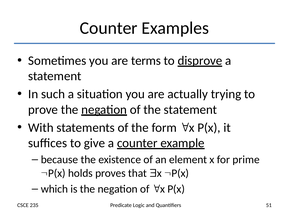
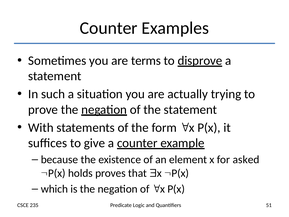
prime: prime -> asked
